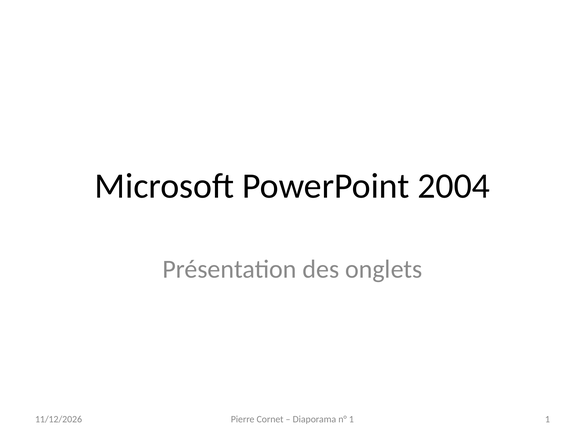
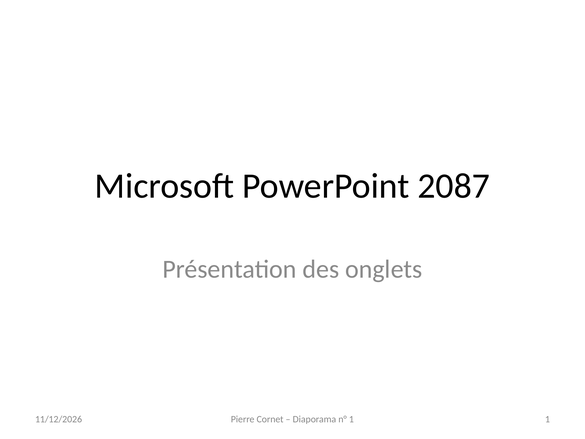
2004: 2004 -> 2087
